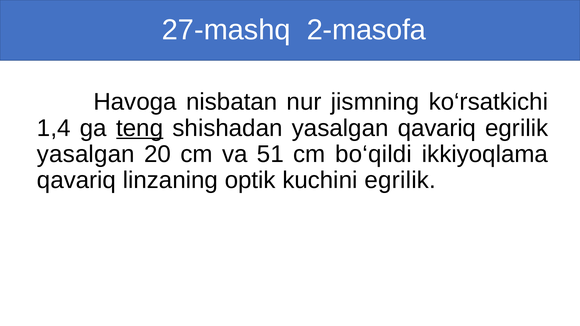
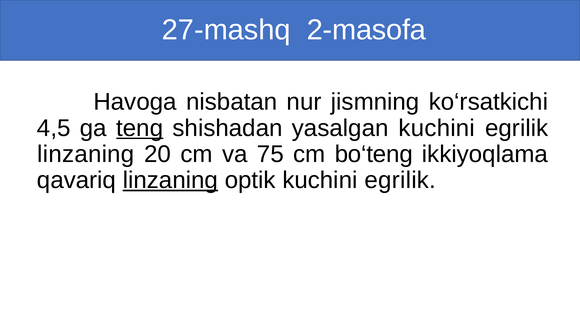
1,4: 1,4 -> 4,5
yasalgan qavariq: qavariq -> kuchini
yasalgan at (86, 154): yasalgan -> linzaning
51: 51 -> 75
bo‘qildi: bo‘qildi -> bo‘teng
linzaning at (170, 180) underline: none -> present
